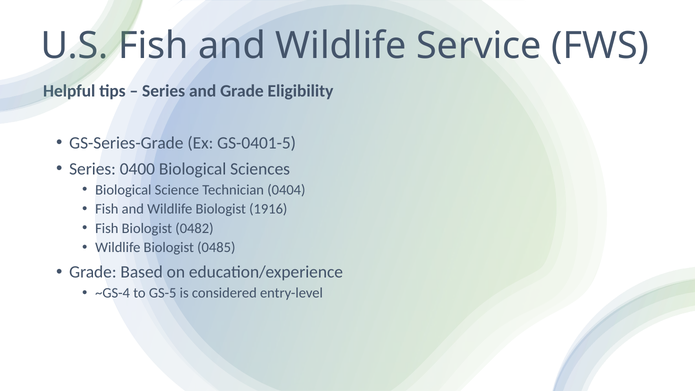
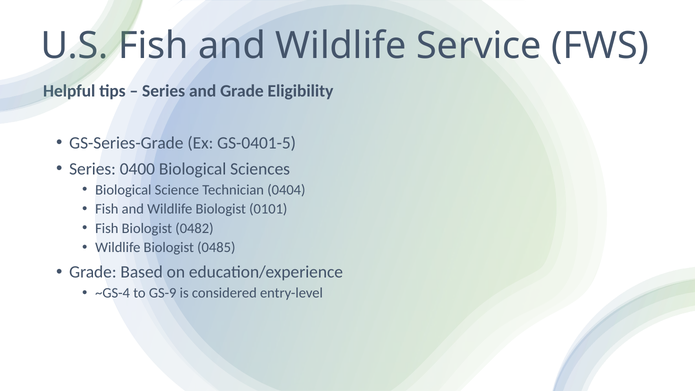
1916: 1916 -> 0101
GS-5: GS-5 -> GS-9
